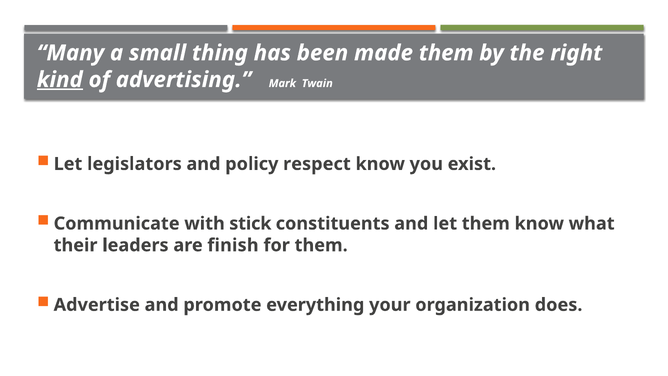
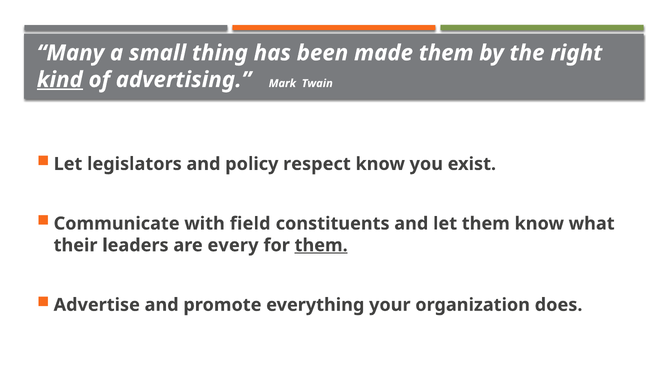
stick: stick -> field
finish: finish -> every
them at (321, 245) underline: none -> present
